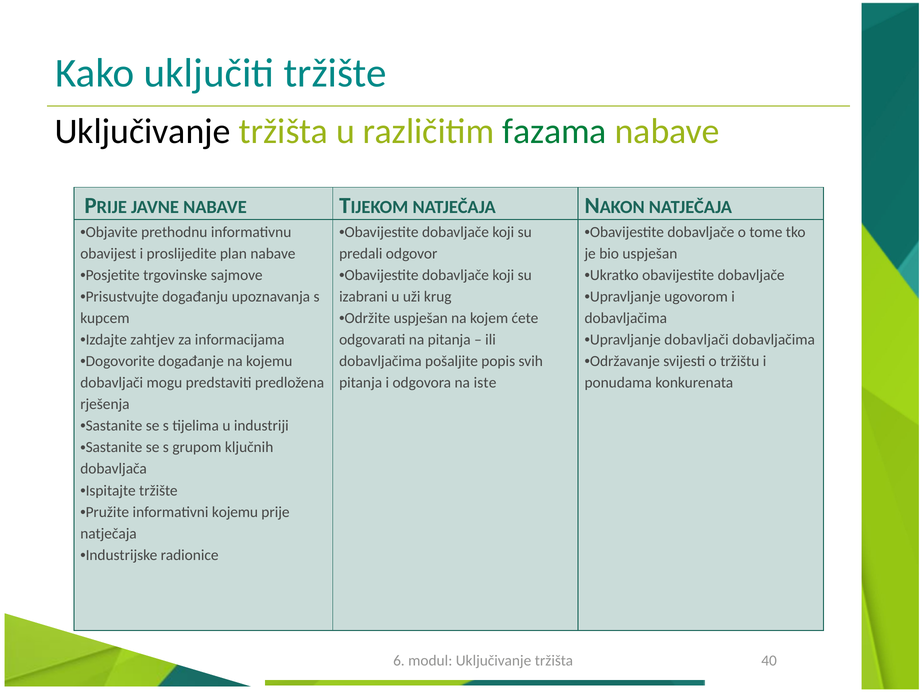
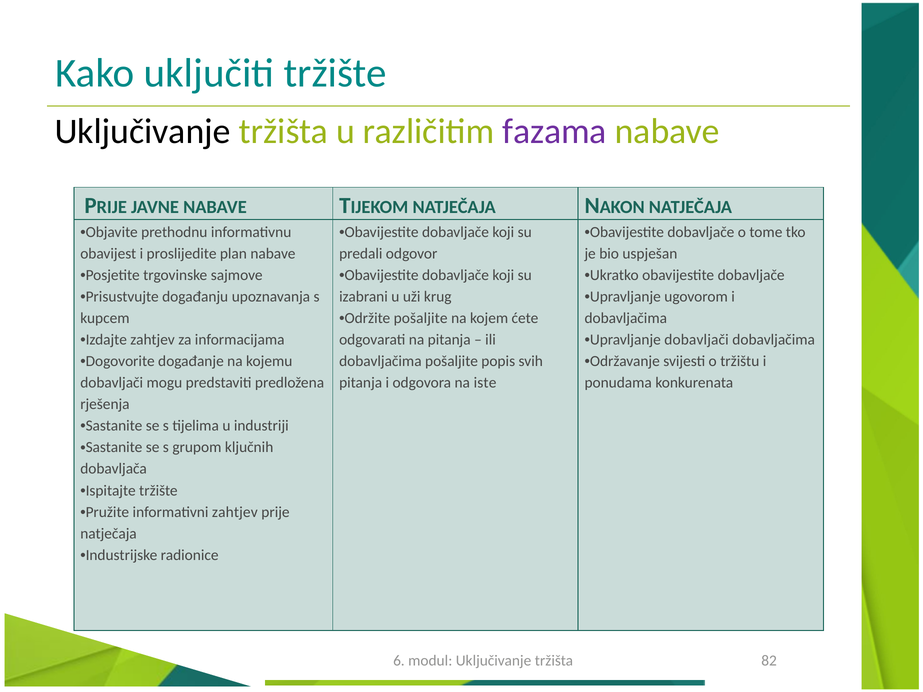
fazama colour: green -> purple
Održite uspješan: uspješan -> pošaljite
informativni kojemu: kojemu -> zahtjev
40: 40 -> 82
